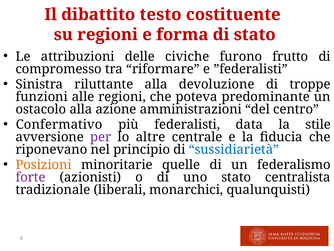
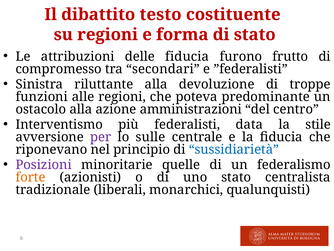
delle civiche: civiche -> fiducia
riformare: riformare -> secondari
Confermativo: Confermativo -> Interventismo
altre: altre -> sulle
Posizioni colour: orange -> purple
forte colour: purple -> orange
